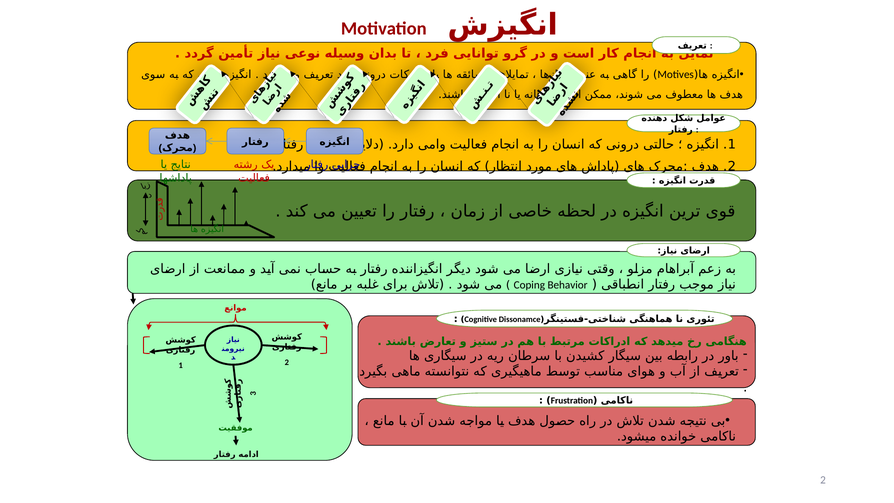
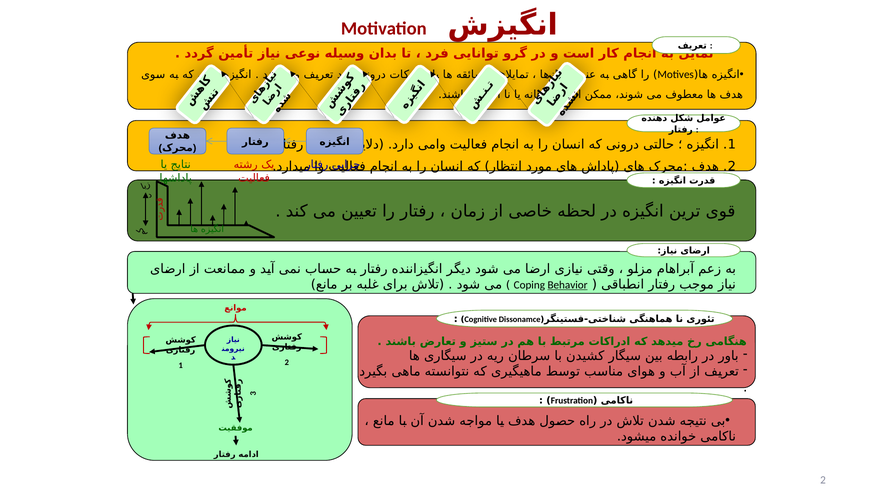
Behavior underline: none -> present
